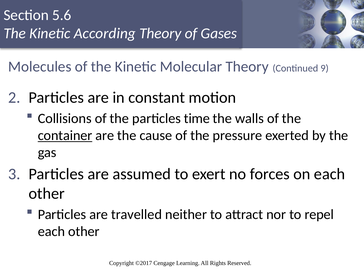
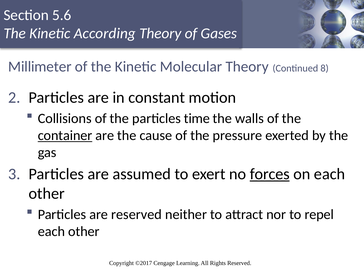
Molecules: Molecules -> Millimeter
9: 9 -> 8
forces underline: none -> present
are travelled: travelled -> reserved
